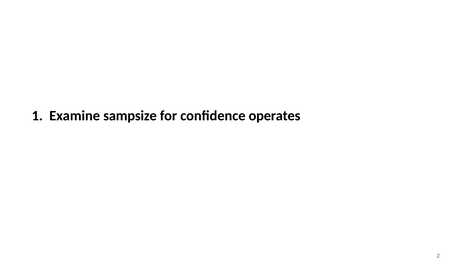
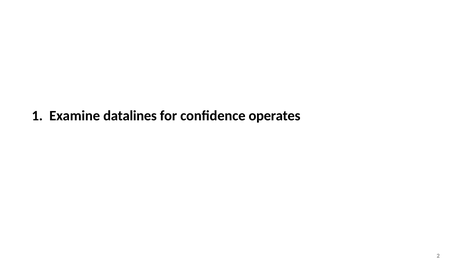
sampsize: sampsize -> datalines
